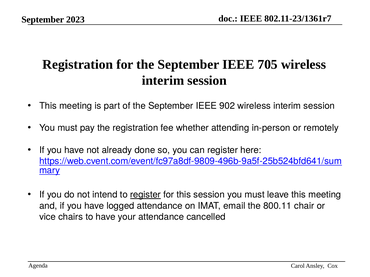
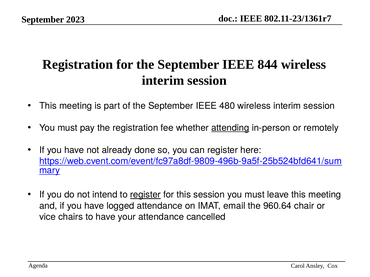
705: 705 -> 844
902: 902 -> 480
attending underline: none -> present
800.11: 800.11 -> 960.64
